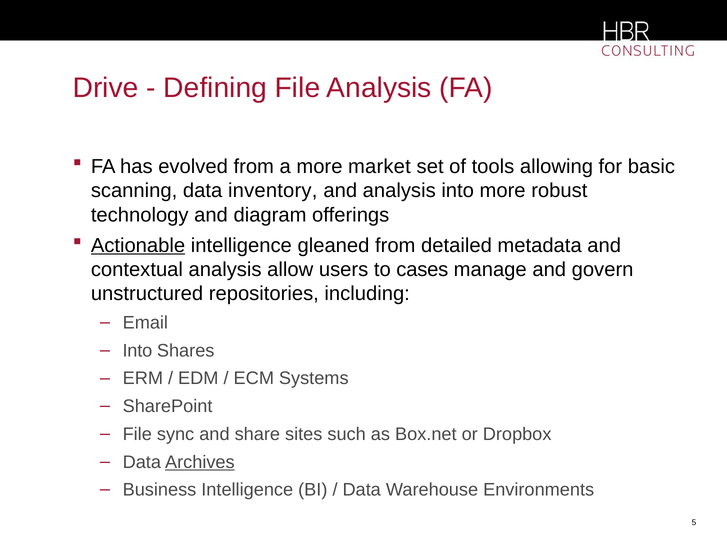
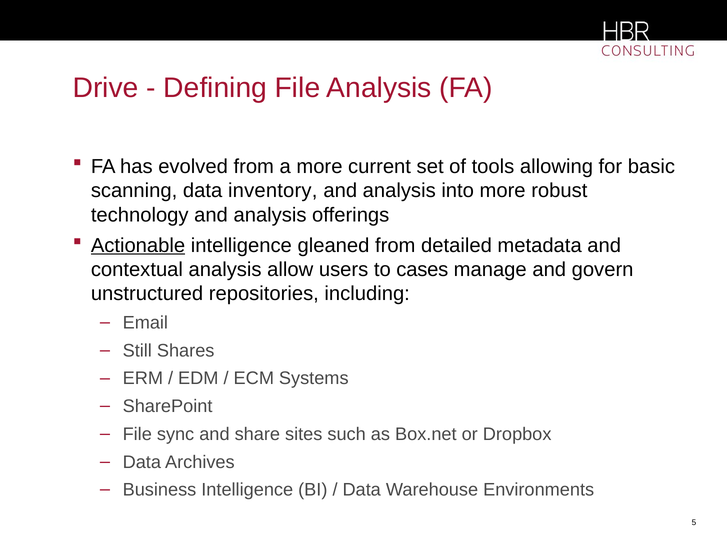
market: market -> current
technology and diagram: diagram -> analysis
Into at (137, 351): Into -> Still
Archives underline: present -> none
